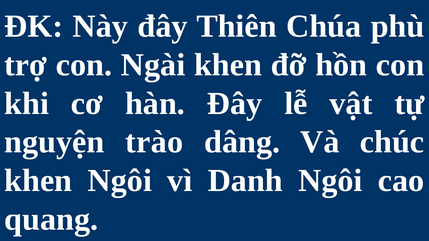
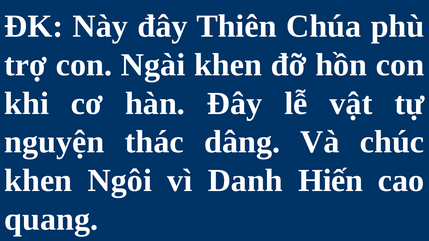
trào: trào -> thác
Danh Ngôi: Ngôi -> Hiến
